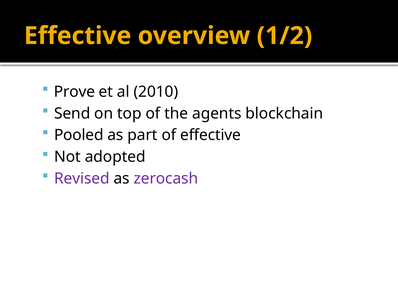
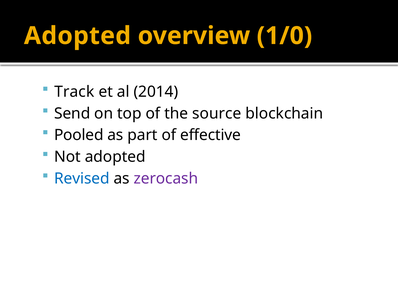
Effective at (78, 36): Effective -> Adopted
1/2: 1/2 -> 1/0
Prove: Prove -> Track
2010: 2010 -> 2014
agents: agents -> source
Revised colour: purple -> blue
